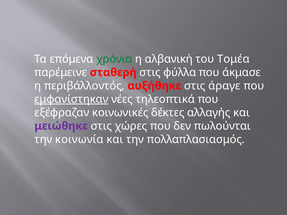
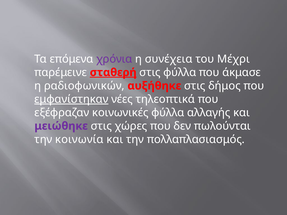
χρόνια colour: green -> purple
αλβανική: αλβανική -> συνέχεια
Τομέα: Τομέα -> Μέχρι
σταθερή underline: none -> present
περιβάλλοντός: περιβάλλοντός -> ραδιοφωνικών
άραγε: άραγε -> δήμος
κοινωνικές δέκτες: δέκτες -> φύλλα
